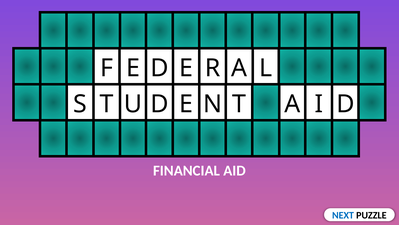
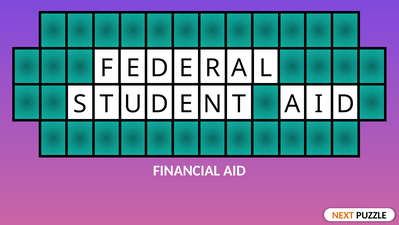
NEXT colour: blue -> orange
